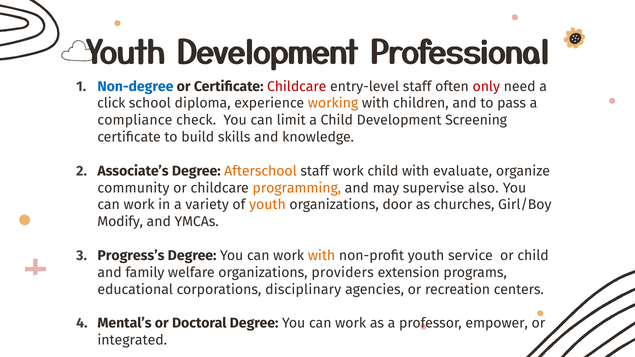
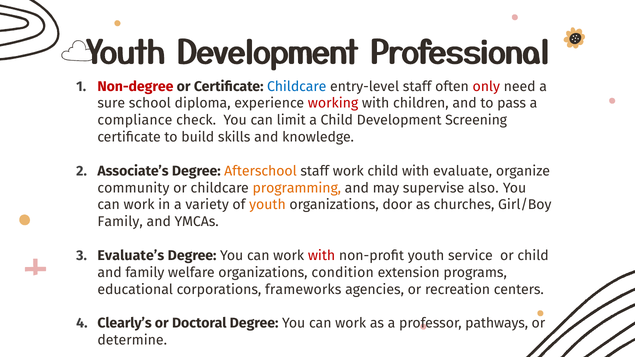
Non-degree colour: blue -> red
Childcare at (297, 86) colour: red -> blue
click: click -> sure
working colour: orange -> red
Modify at (120, 222): Modify -> Family
Progress’s: Progress’s -> Evaluate’s
with at (322, 256) colour: orange -> red
providers: providers -> condition
disciplinary: disciplinary -> frameworks
Mental’s: Mental’s -> Clearly’s
empower: empower -> pathways
integrated: integrated -> determine
